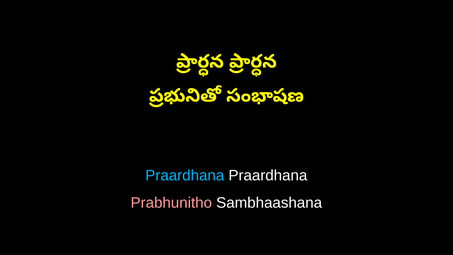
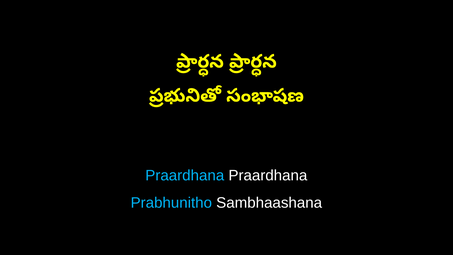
Prabhunitho colour: pink -> light blue
